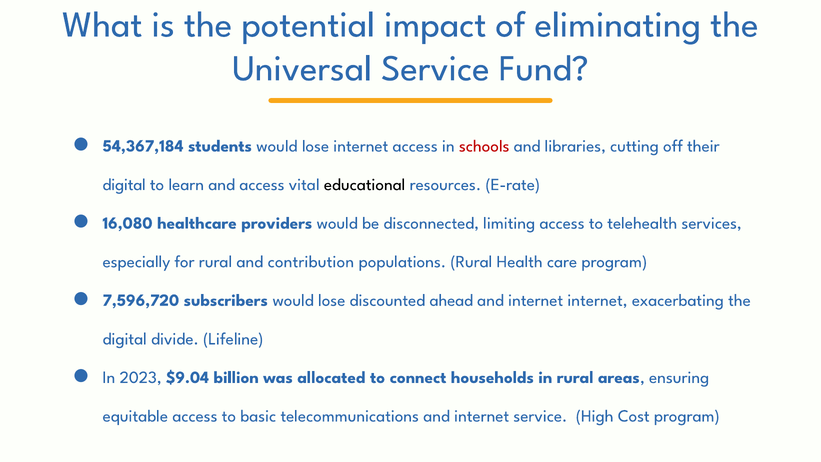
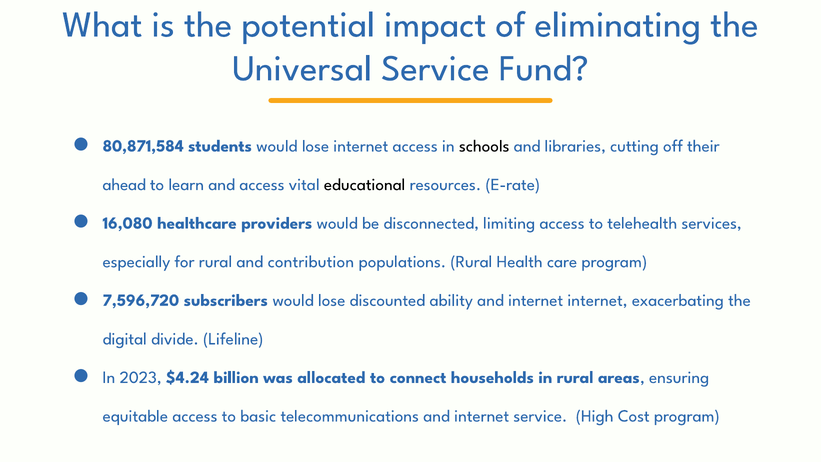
54,367,184: 54,367,184 -> 80,871,584
schools colour: red -> black
digital at (124, 184): digital -> ahead
ahead: ahead -> ability
$9.04: $9.04 -> $4.24
